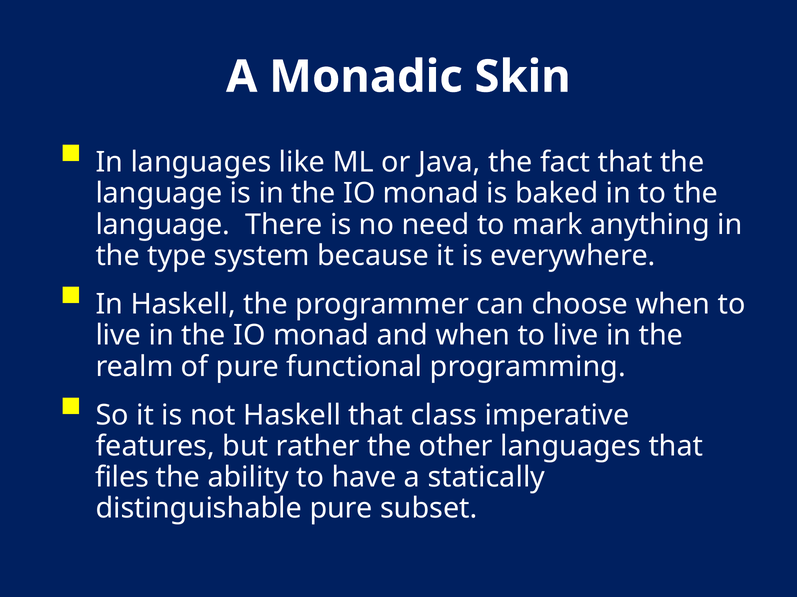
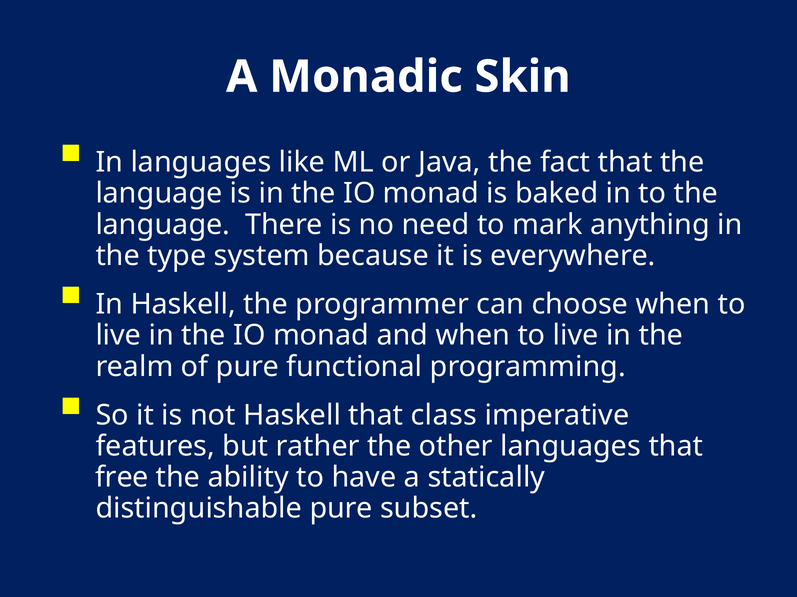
files: files -> free
